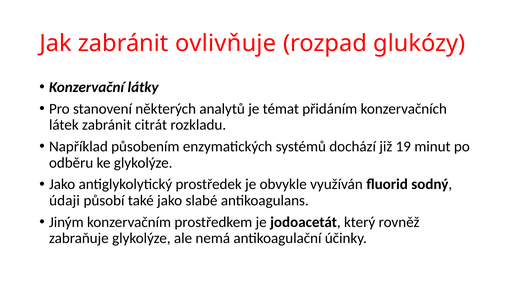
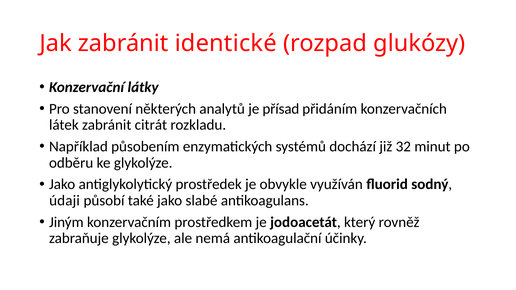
ovlivňuje: ovlivňuje -> identické
témat: témat -> přísad
19: 19 -> 32
